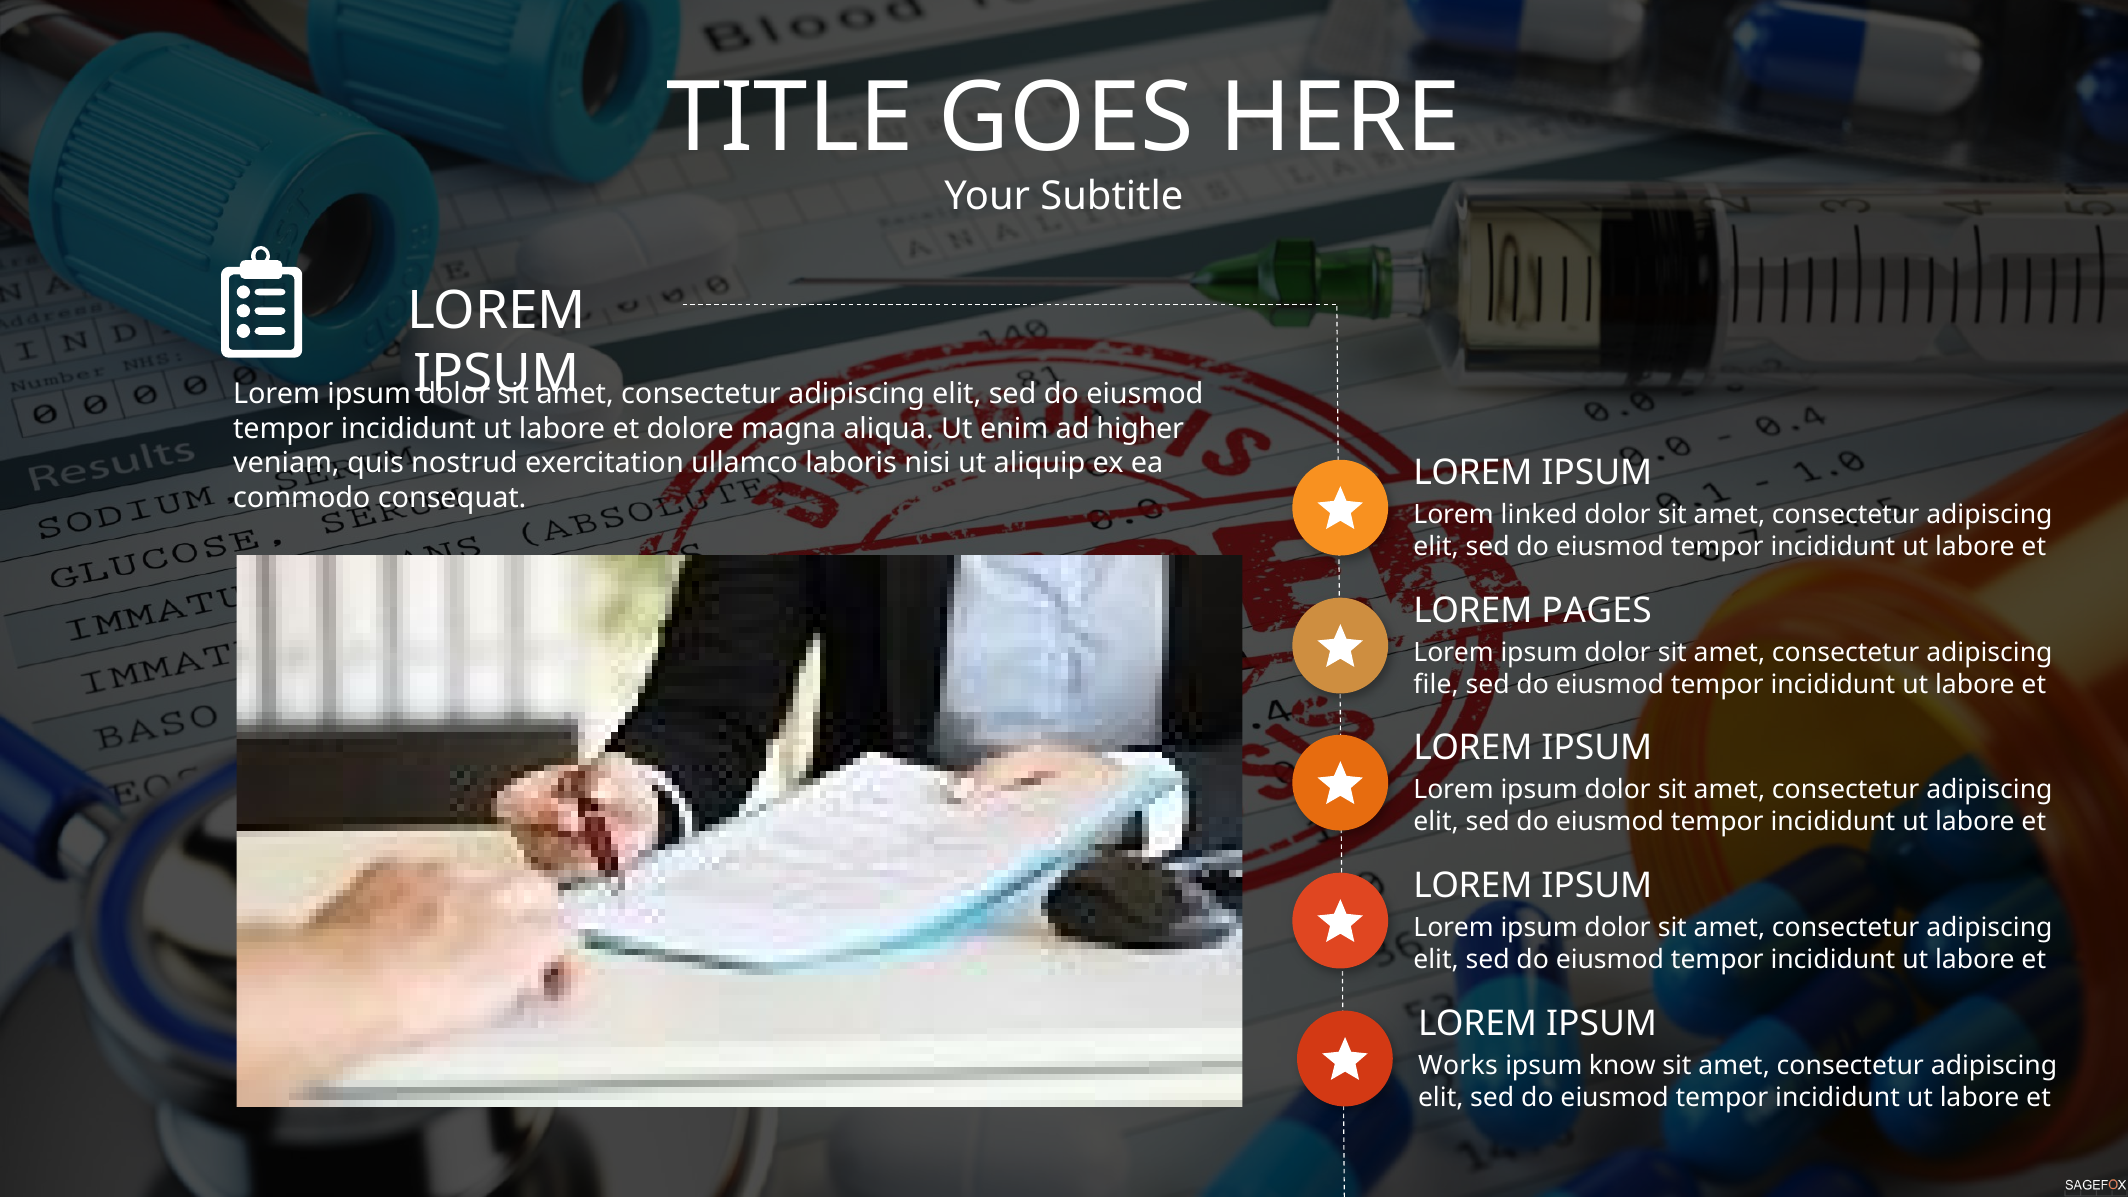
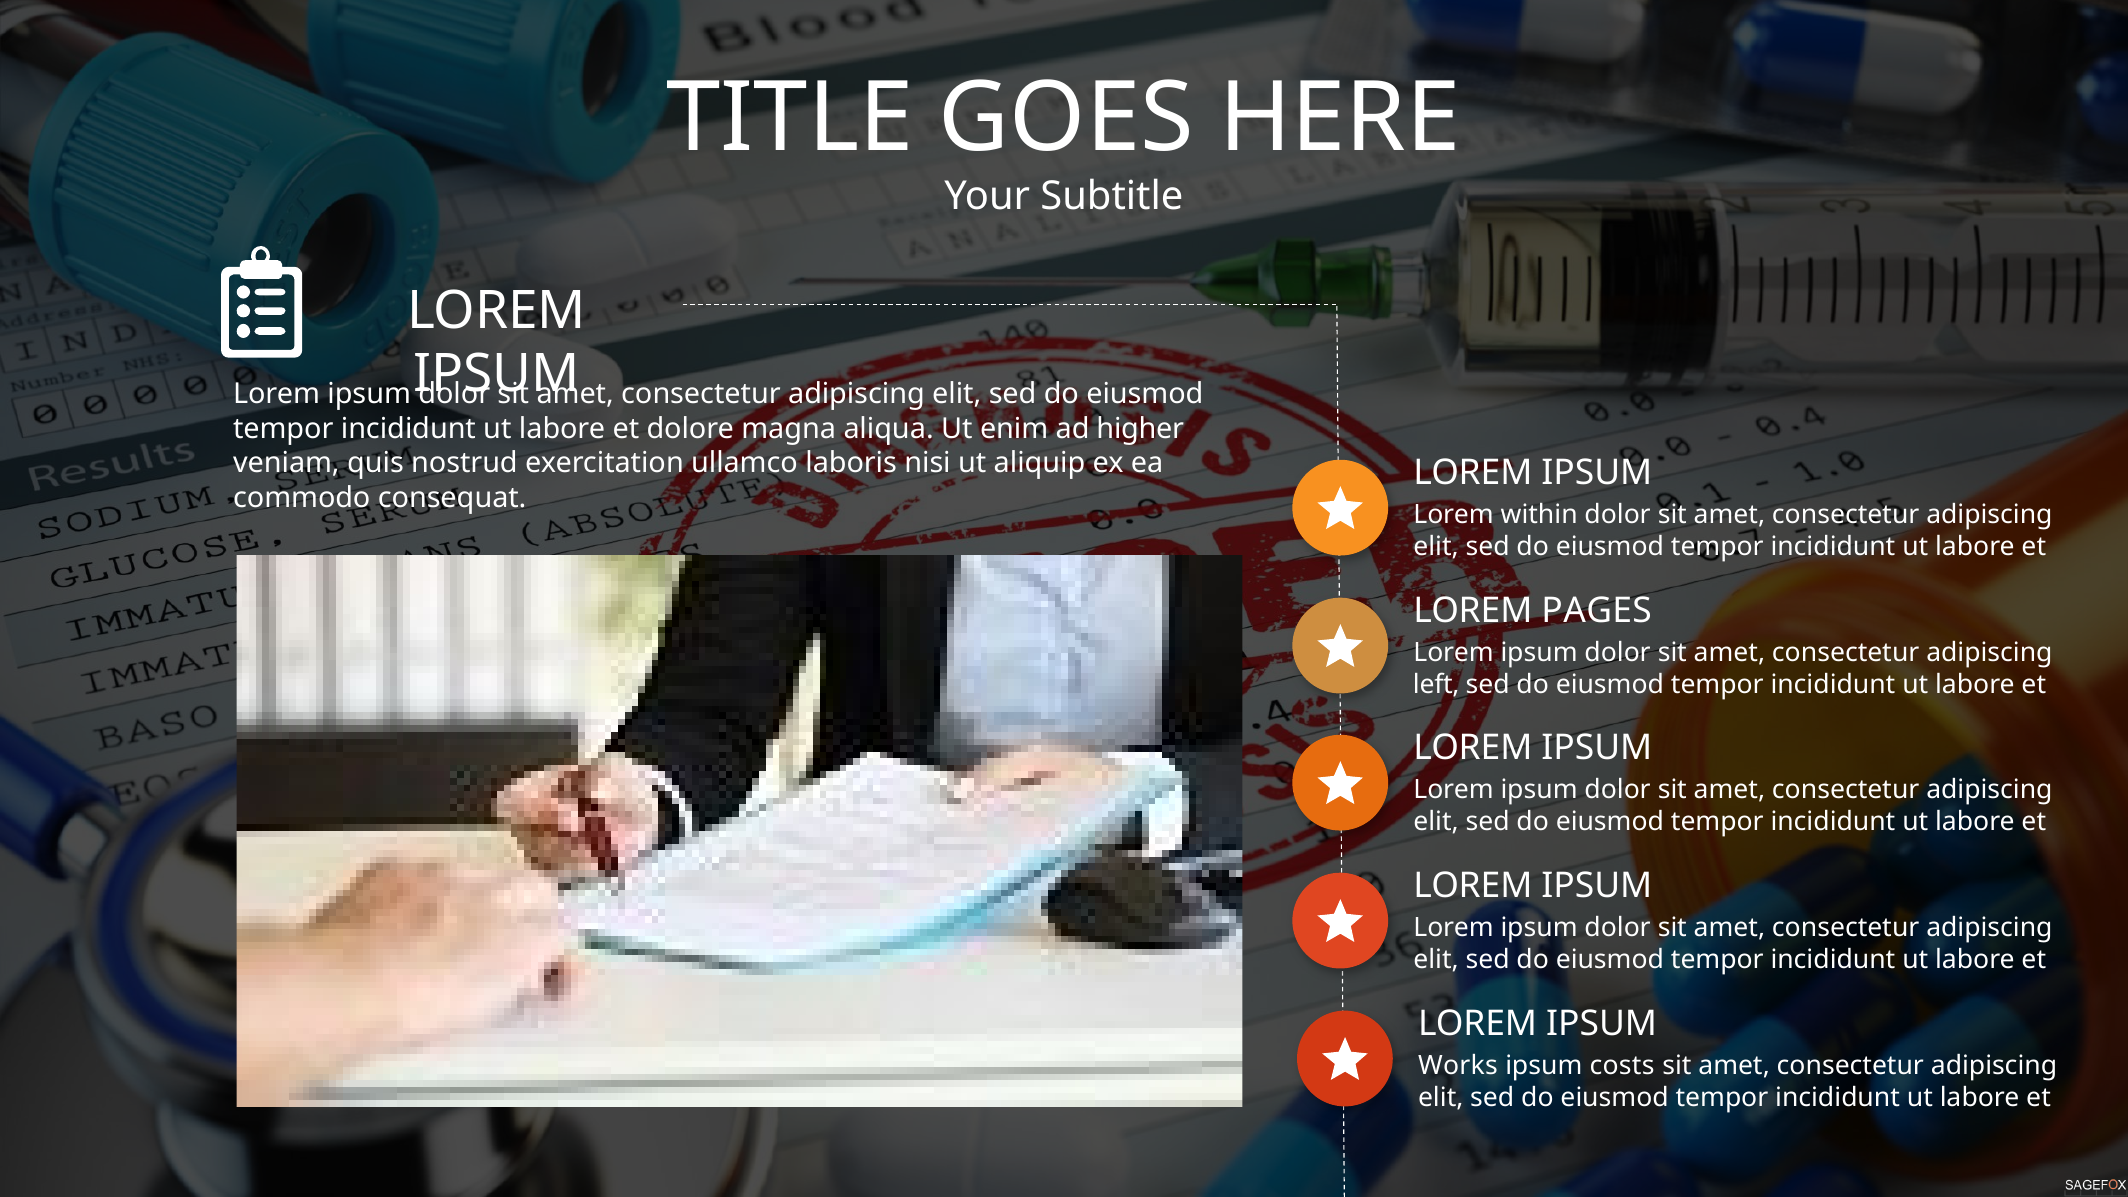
linked: linked -> within
file: file -> left
know: know -> costs
